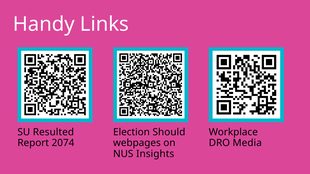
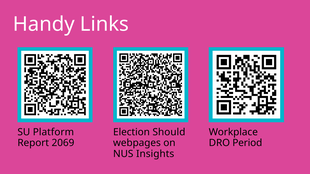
Resulted: Resulted -> Platform
2074: 2074 -> 2069
Media: Media -> Period
